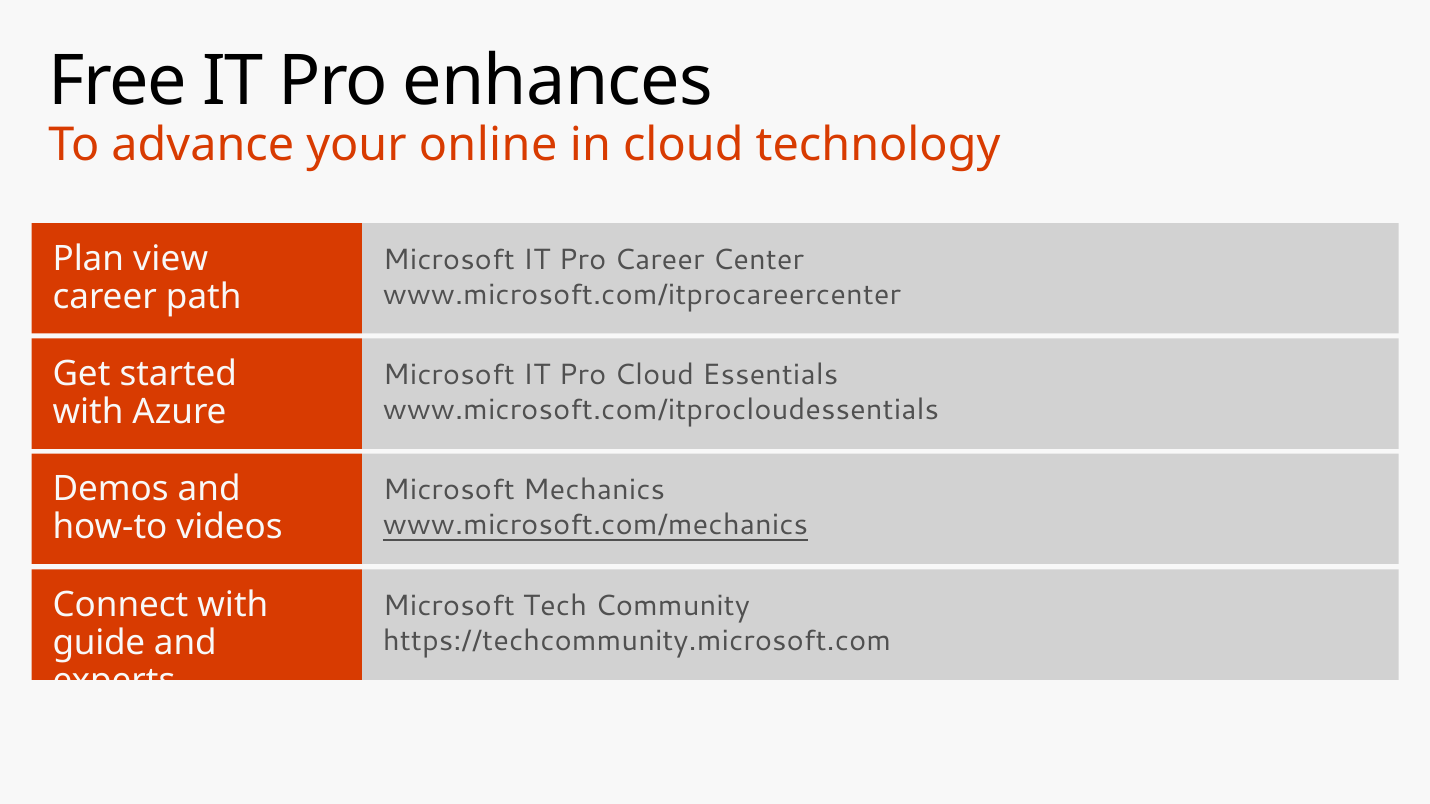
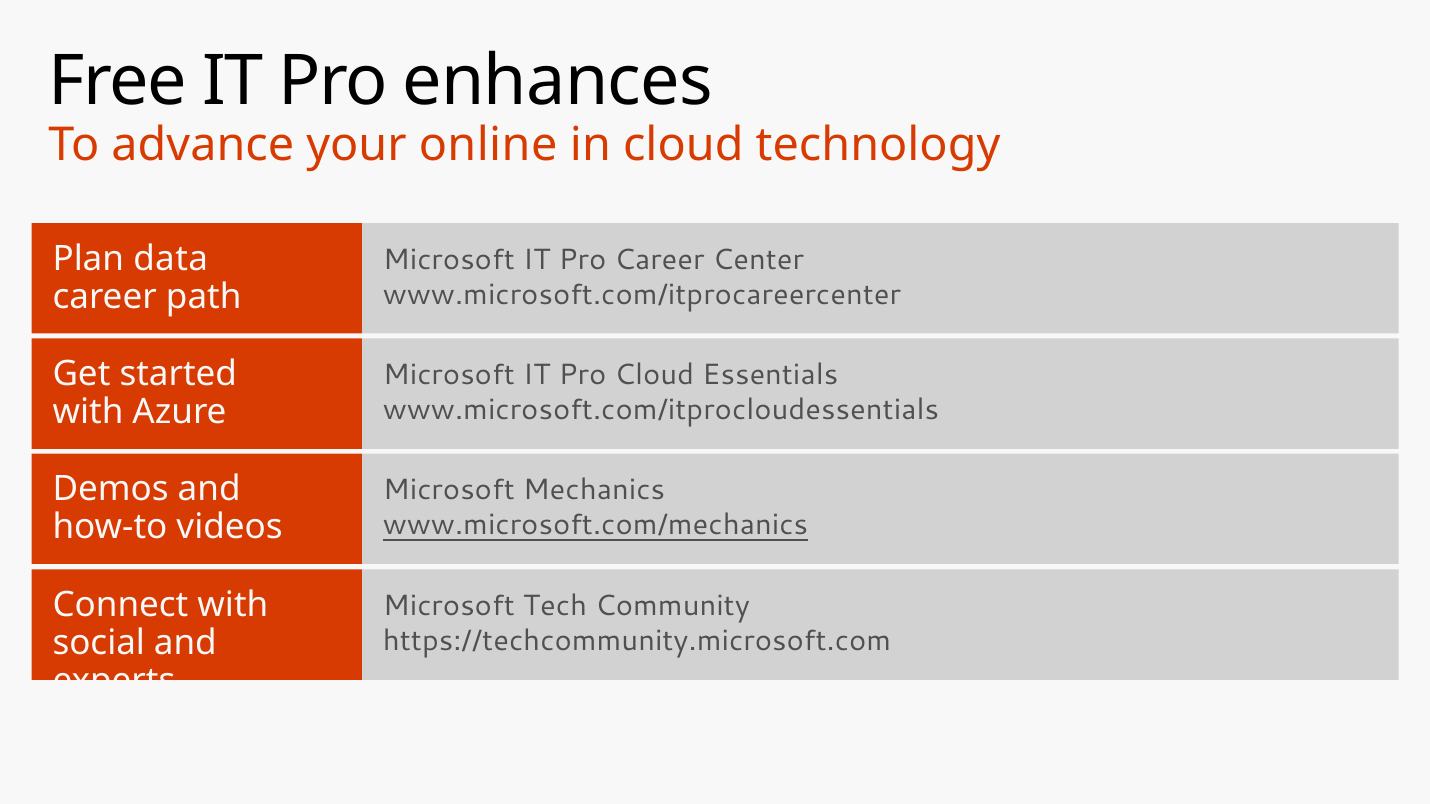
view: view -> data
guide: guide -> social
